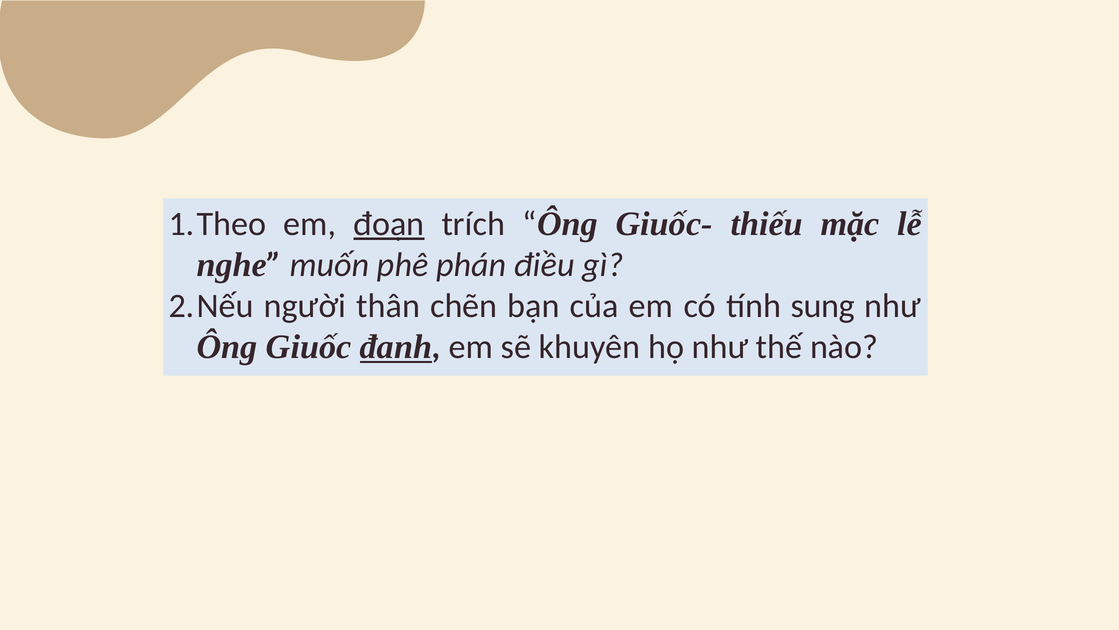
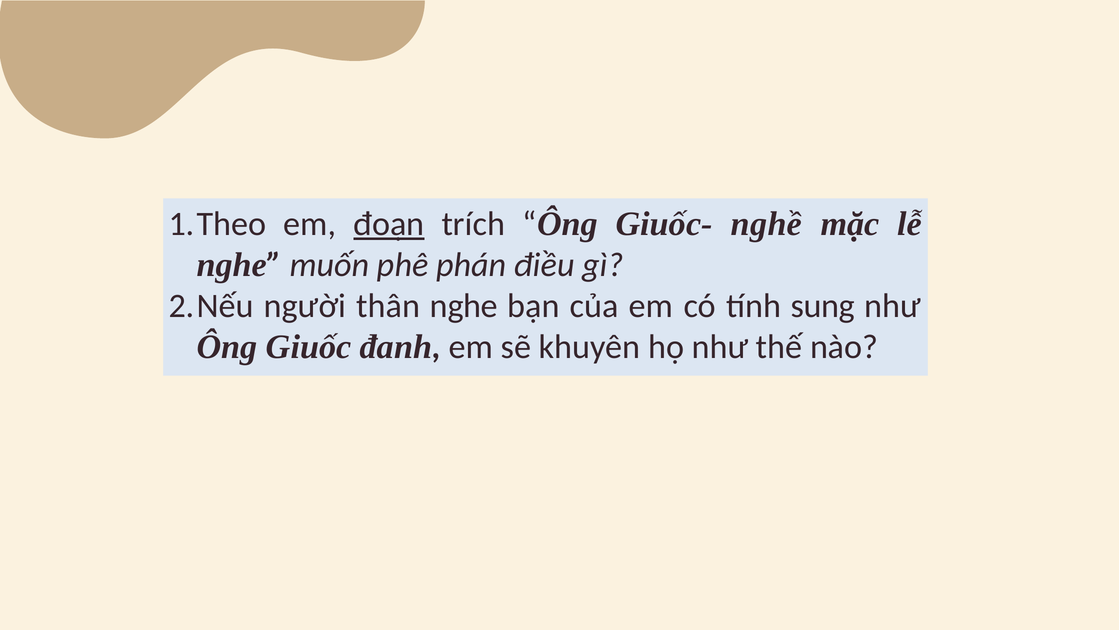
thiếu: thiếu -> nghề
thân chẽn: chẽn -> nghe
đanh underline: present -> none
